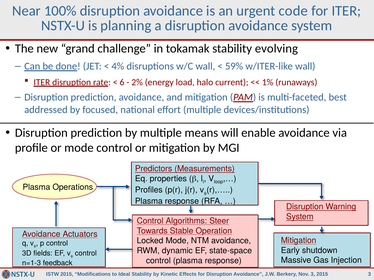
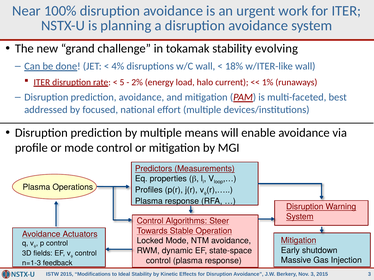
code: code -> work
59%: 59% -> 18%
6: 6 -> 5
